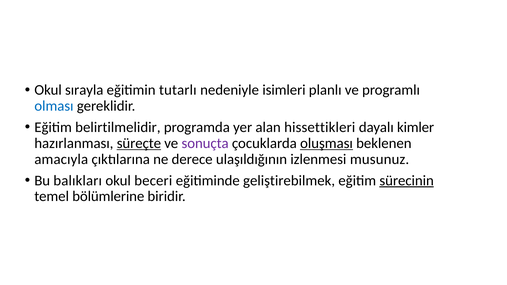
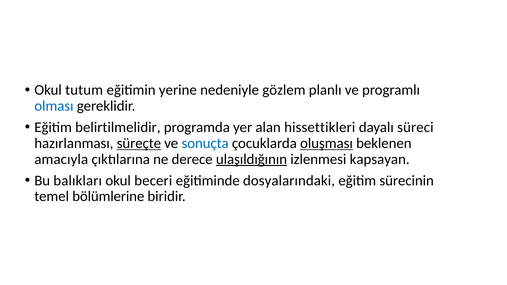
sırayla: sırayla -> tutum
tutarlı: tutarlı -> yerine
isimleri: isimleri -> gözlem
kimler: kimler -> süreci
sonuçta colour: purple -> blue
ulaşıldığının underline: none -> present
musunuz: musunuz -> kapsayan
geliştirebilmek: geliştirebilmek -> dosyalarındaki
sürecinin underline: present -> none
